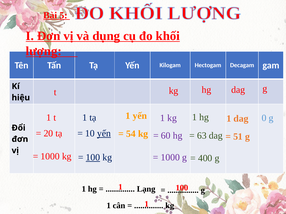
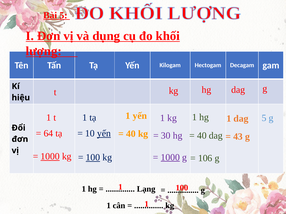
dag 0: 0 -> 5
20: 20 -> 64
54 at (131, 134): 54 -> 40
60: 60 -> 30
63 at (202, 136): 63 -> 40
51: 51 -> 43
1000 at (50, 157) underline: none -> present
1000 at (170, 158) underline: none -> present
400: 400 -> 106
